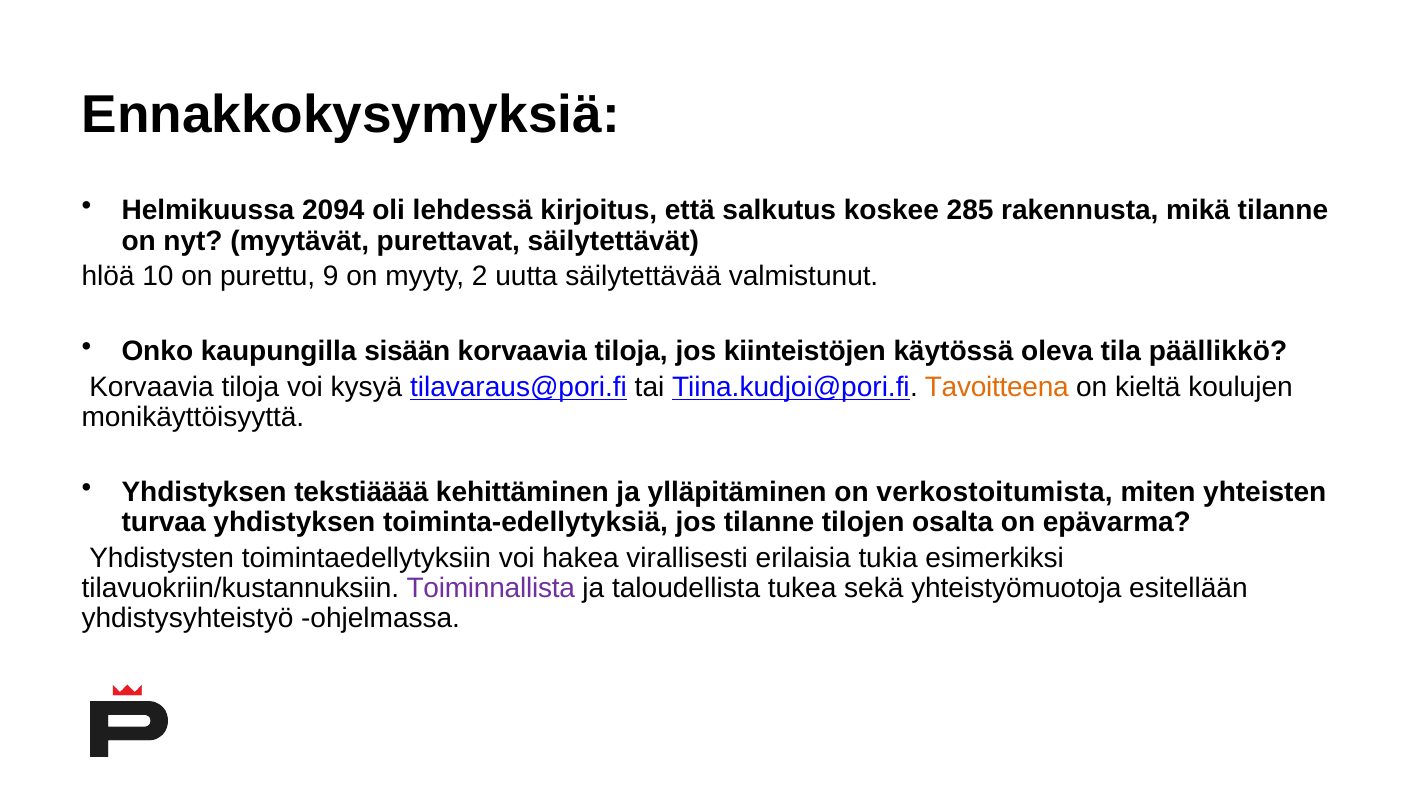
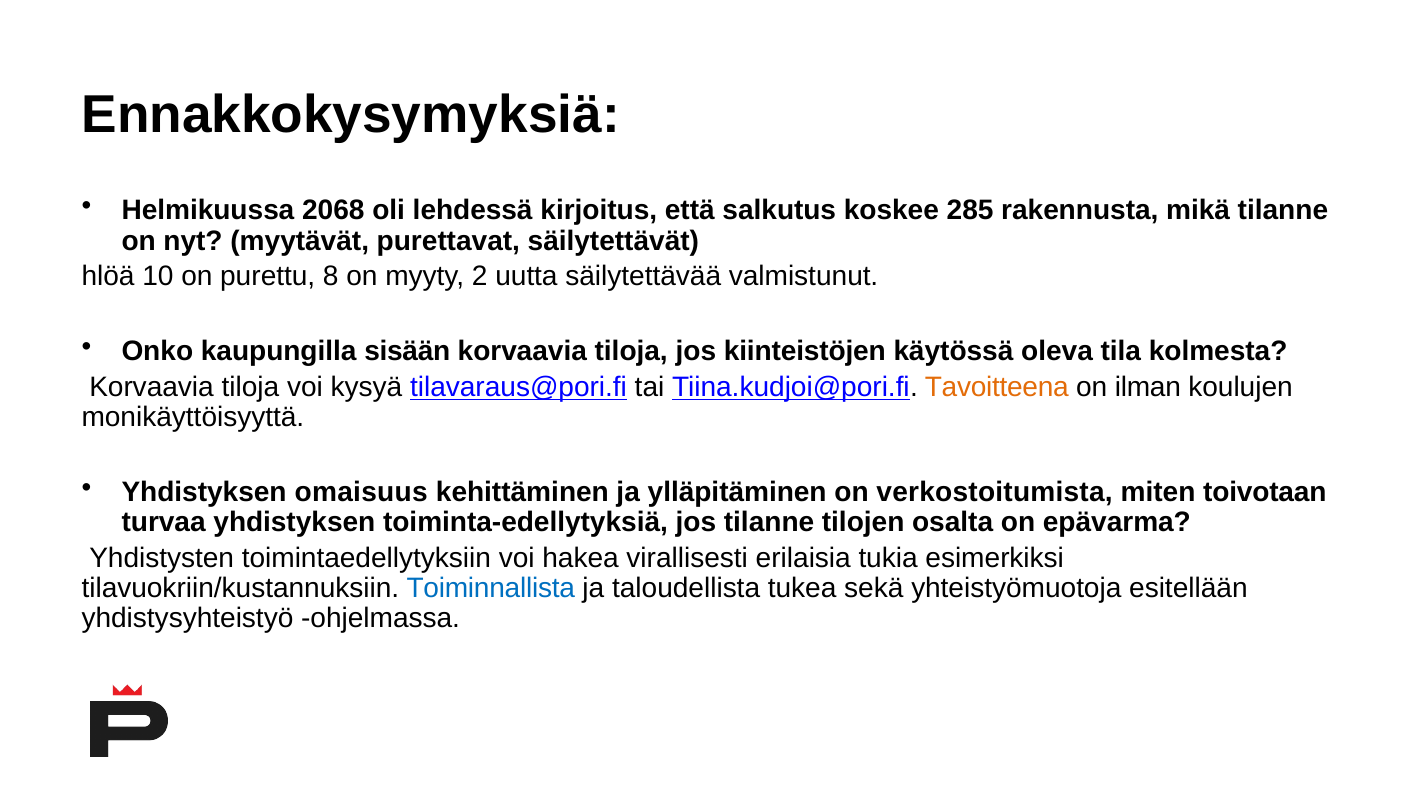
2094: 2094 -> 2068
9: 9 -> 8
päällikkö: päällikkö -> kolmesta
kieltä: kieltä -> ilman
tekstiääää: tekstiääää -> omaisuus
yhteisten: yhteisten -> toivotaan
Toiminnallista colour: purple -> blue
